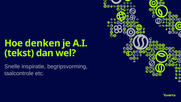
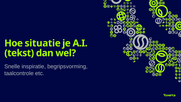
denken: denken -> situatie
